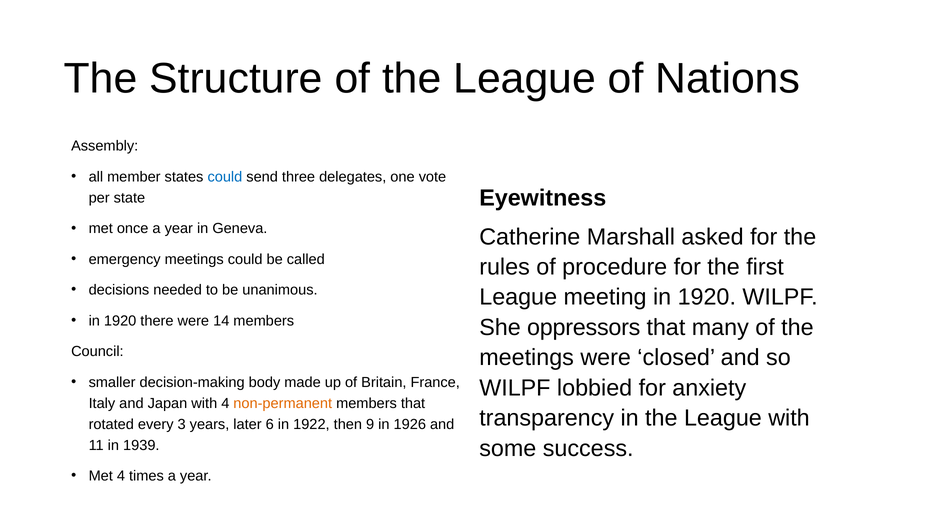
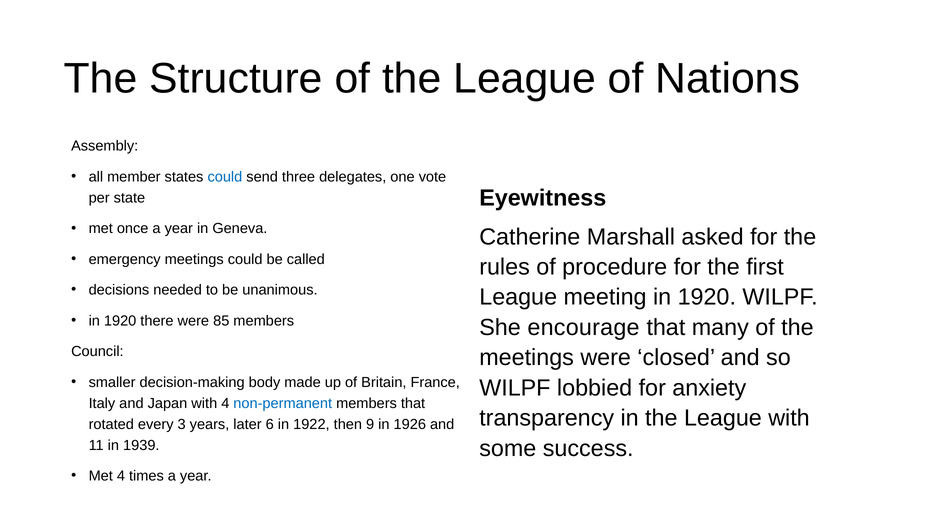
14: 14 -> 85
oppressors: oppressors -> encourage
non-permanent colour: orange -> blue
